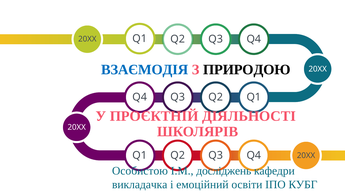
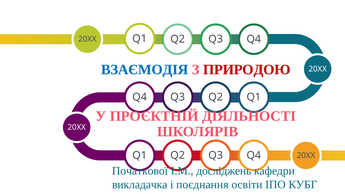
ПРИРОДОЮ colour: black -> red
Особистою: Особистою -> Початкової
емоційний: емоційний -> поєднання
